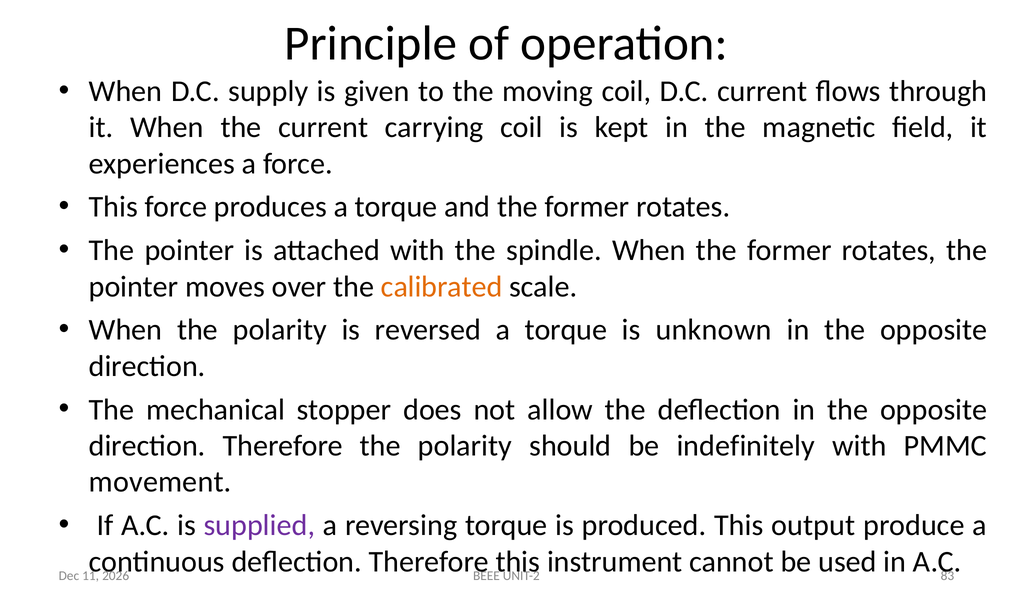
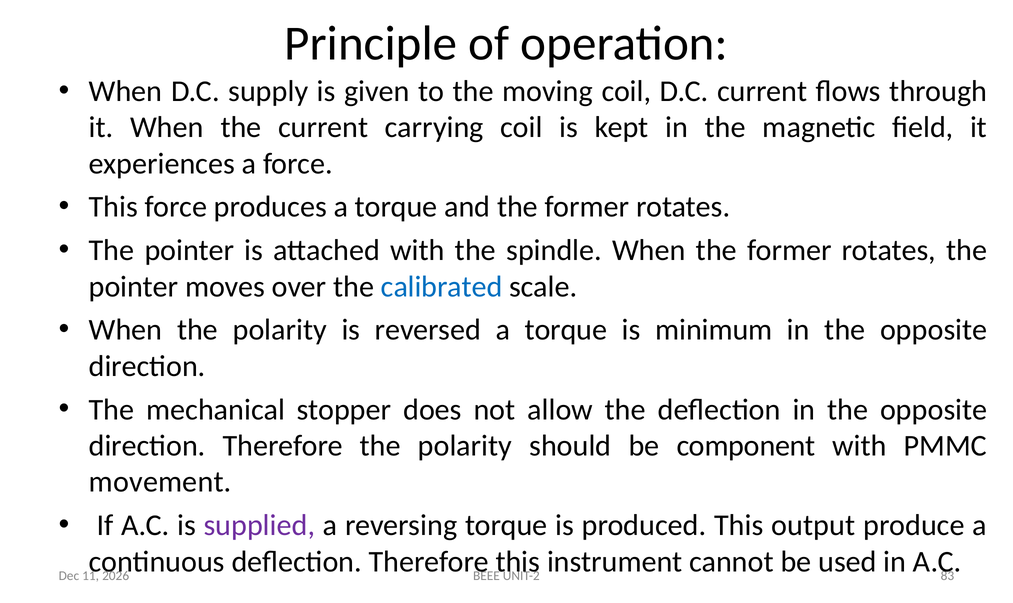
calibrated colour: orange -> blue
unknown: unknown -> minimum
indefinitely: indefinitely -> component
